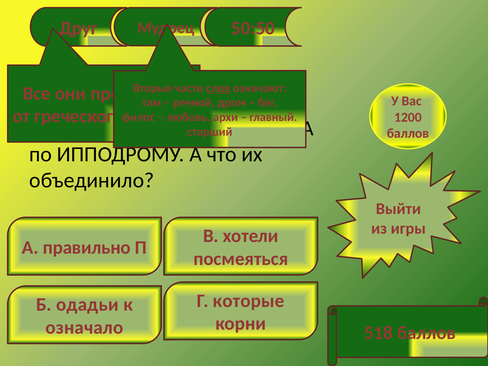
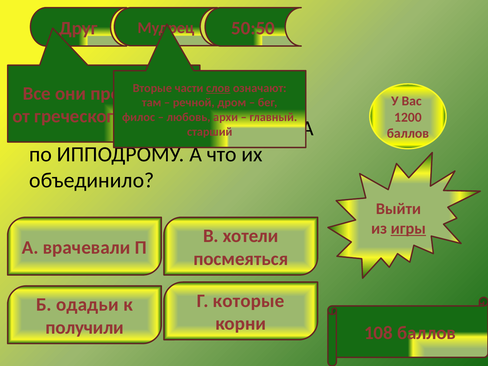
игры underline: none -> present
правильно: правильно -> врачевали
518: 518 -> 108
означало: означало -> получили
